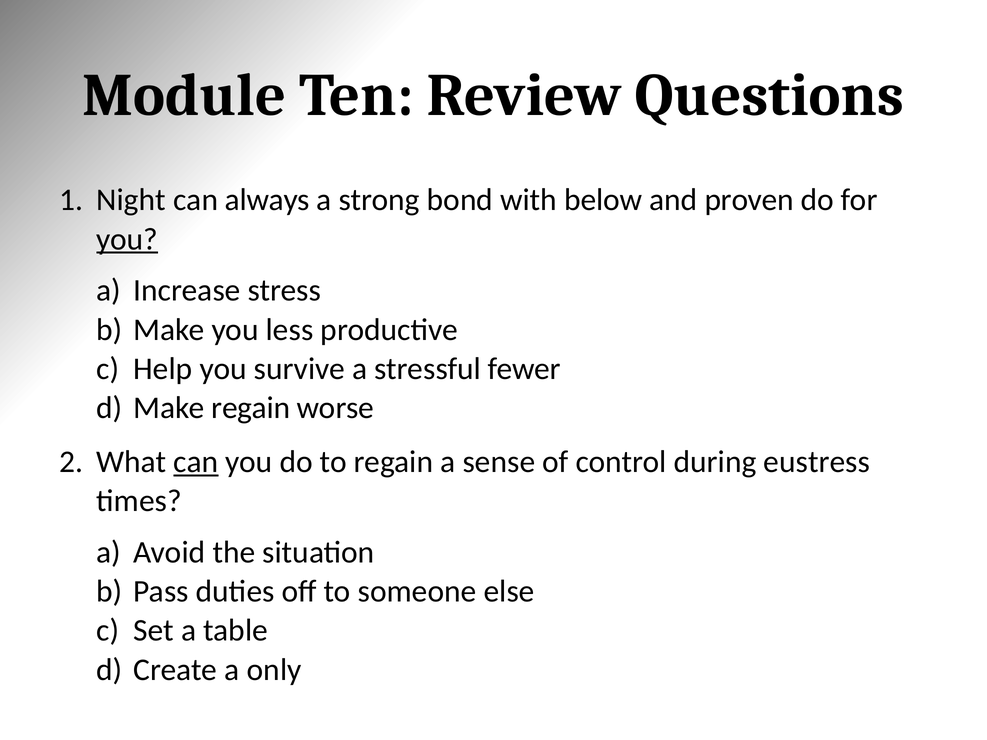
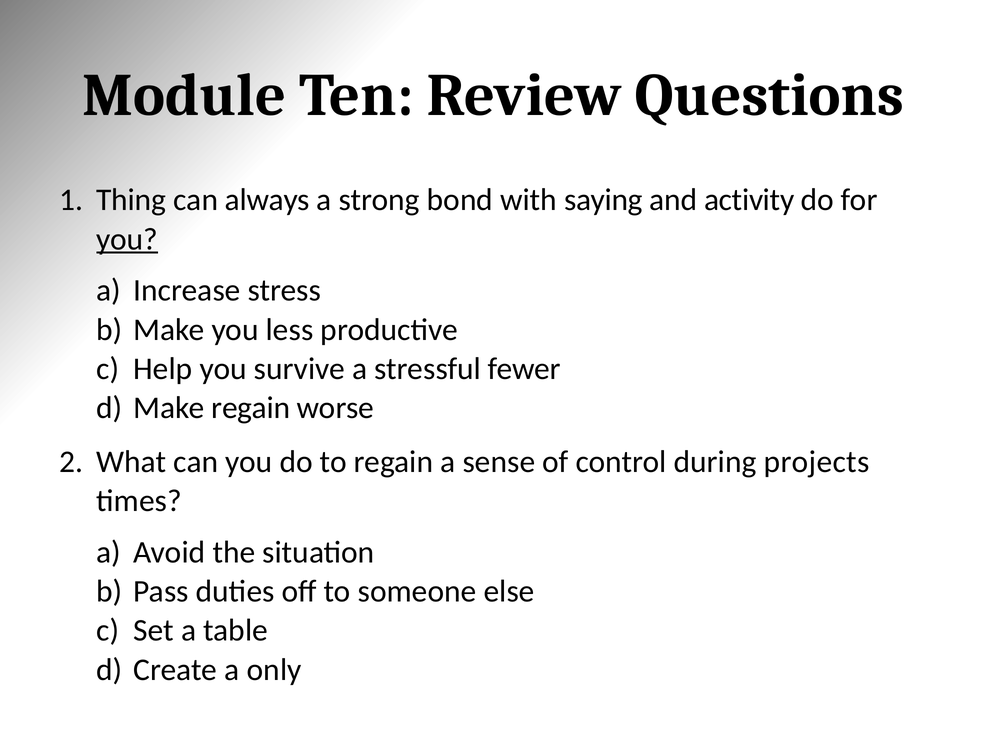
Night: Night -> Thing
below: below -> saying
proven: proven -> activity
can at (196, 462) underline: present -> none
eustress: eustress -> projects
